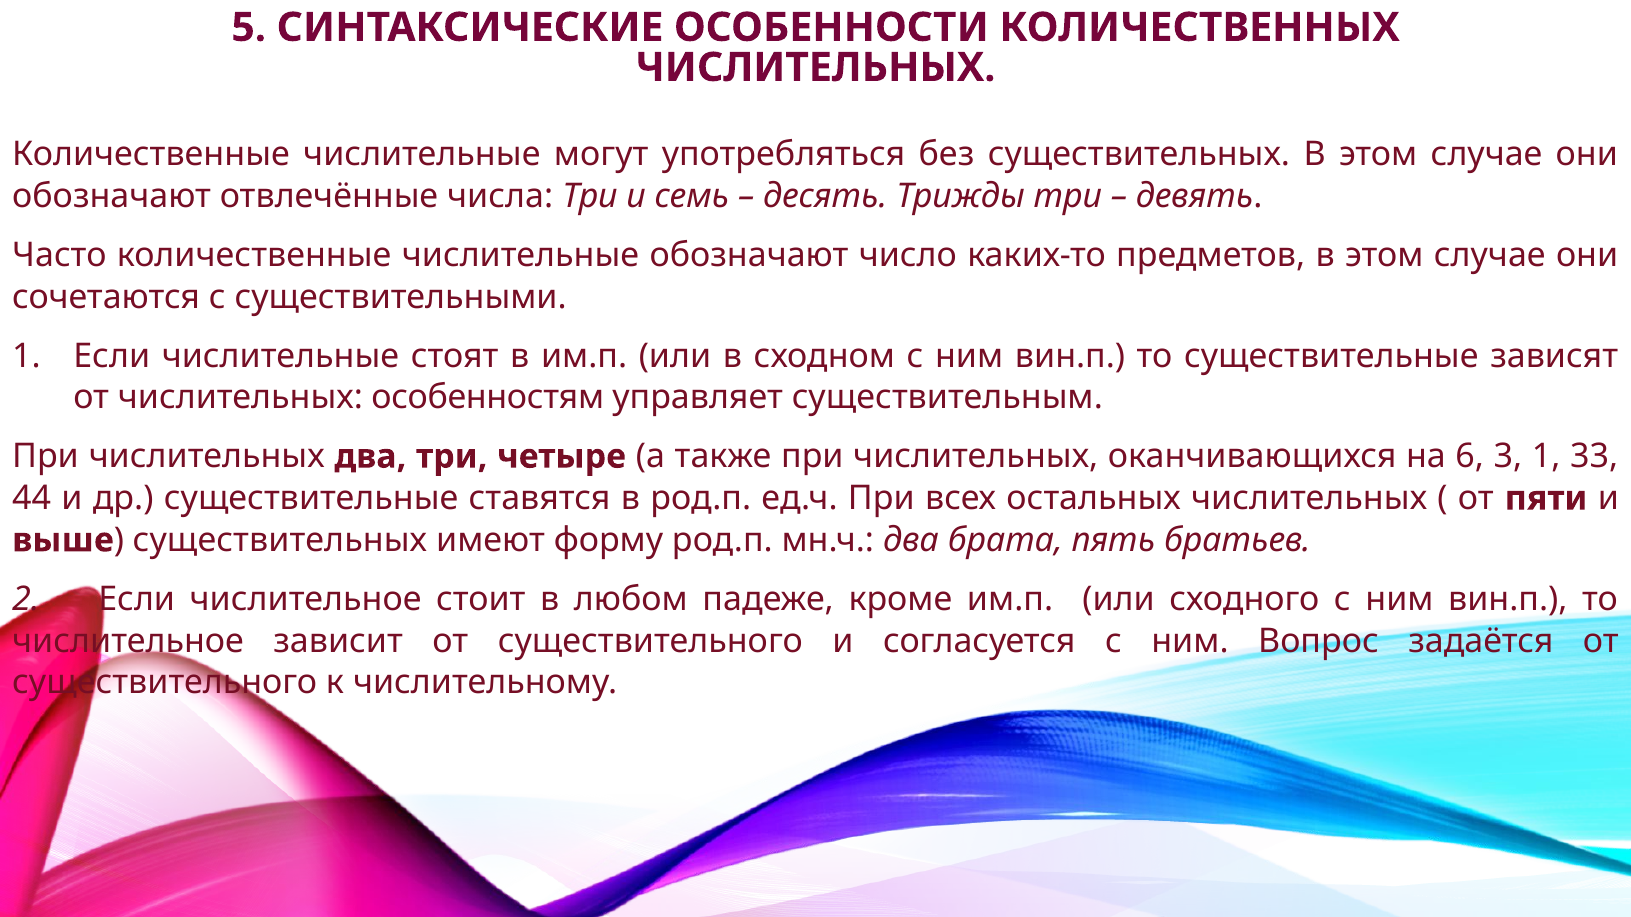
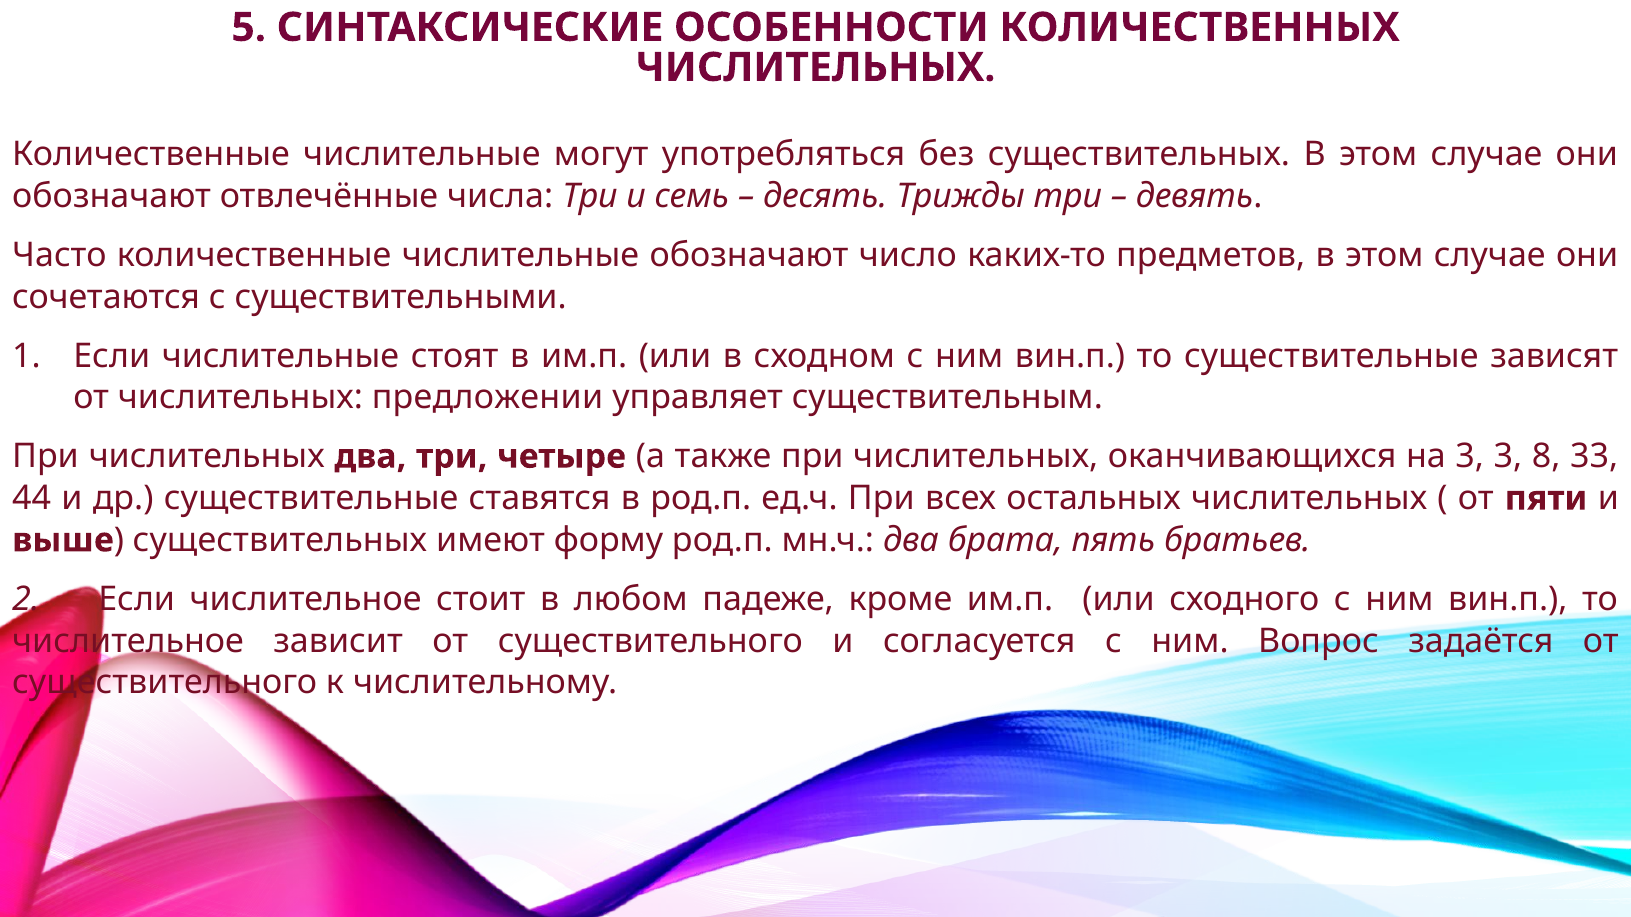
особенностям: особенностям -> предложении
на 6: 6 -> 3
3 1: 1 -> 8
